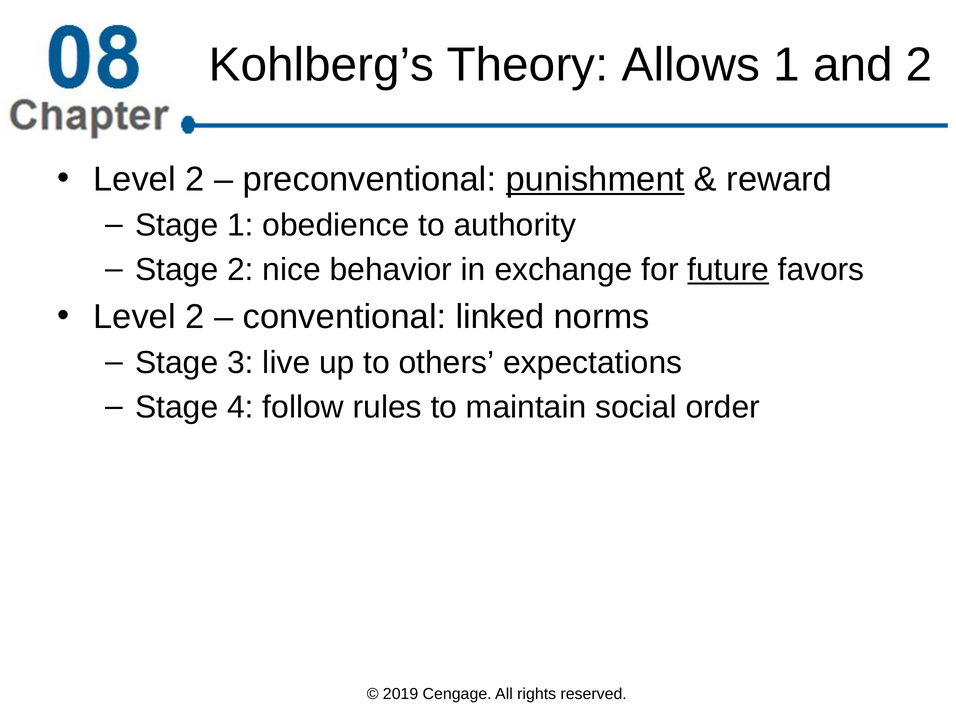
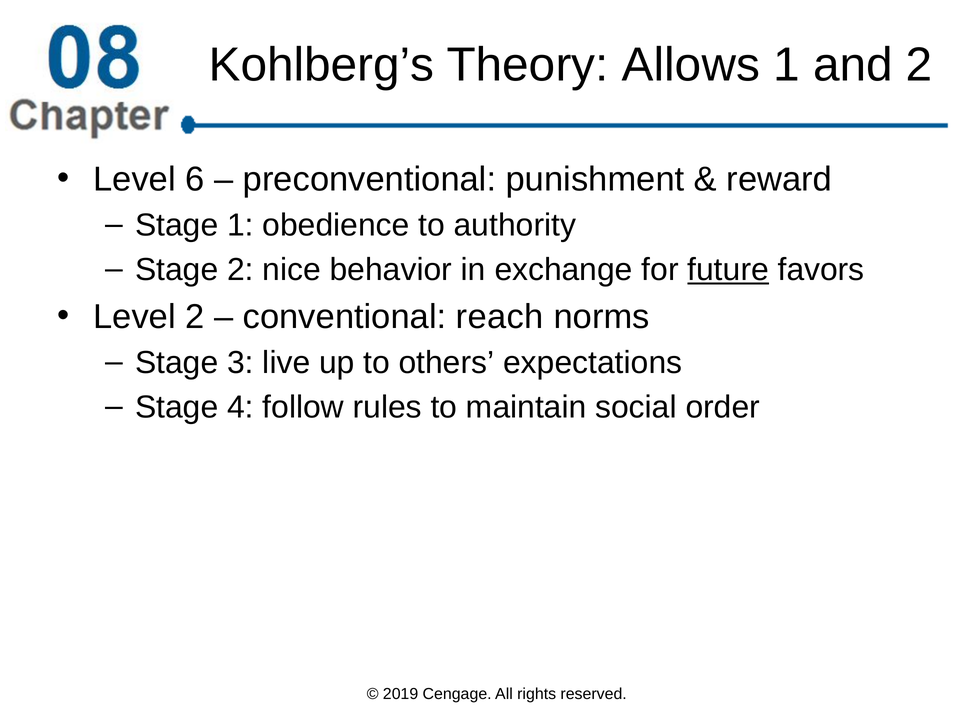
2 at (195, 179): 2 -> 6
punishment underline: present -> none
linked: linked -> reach
